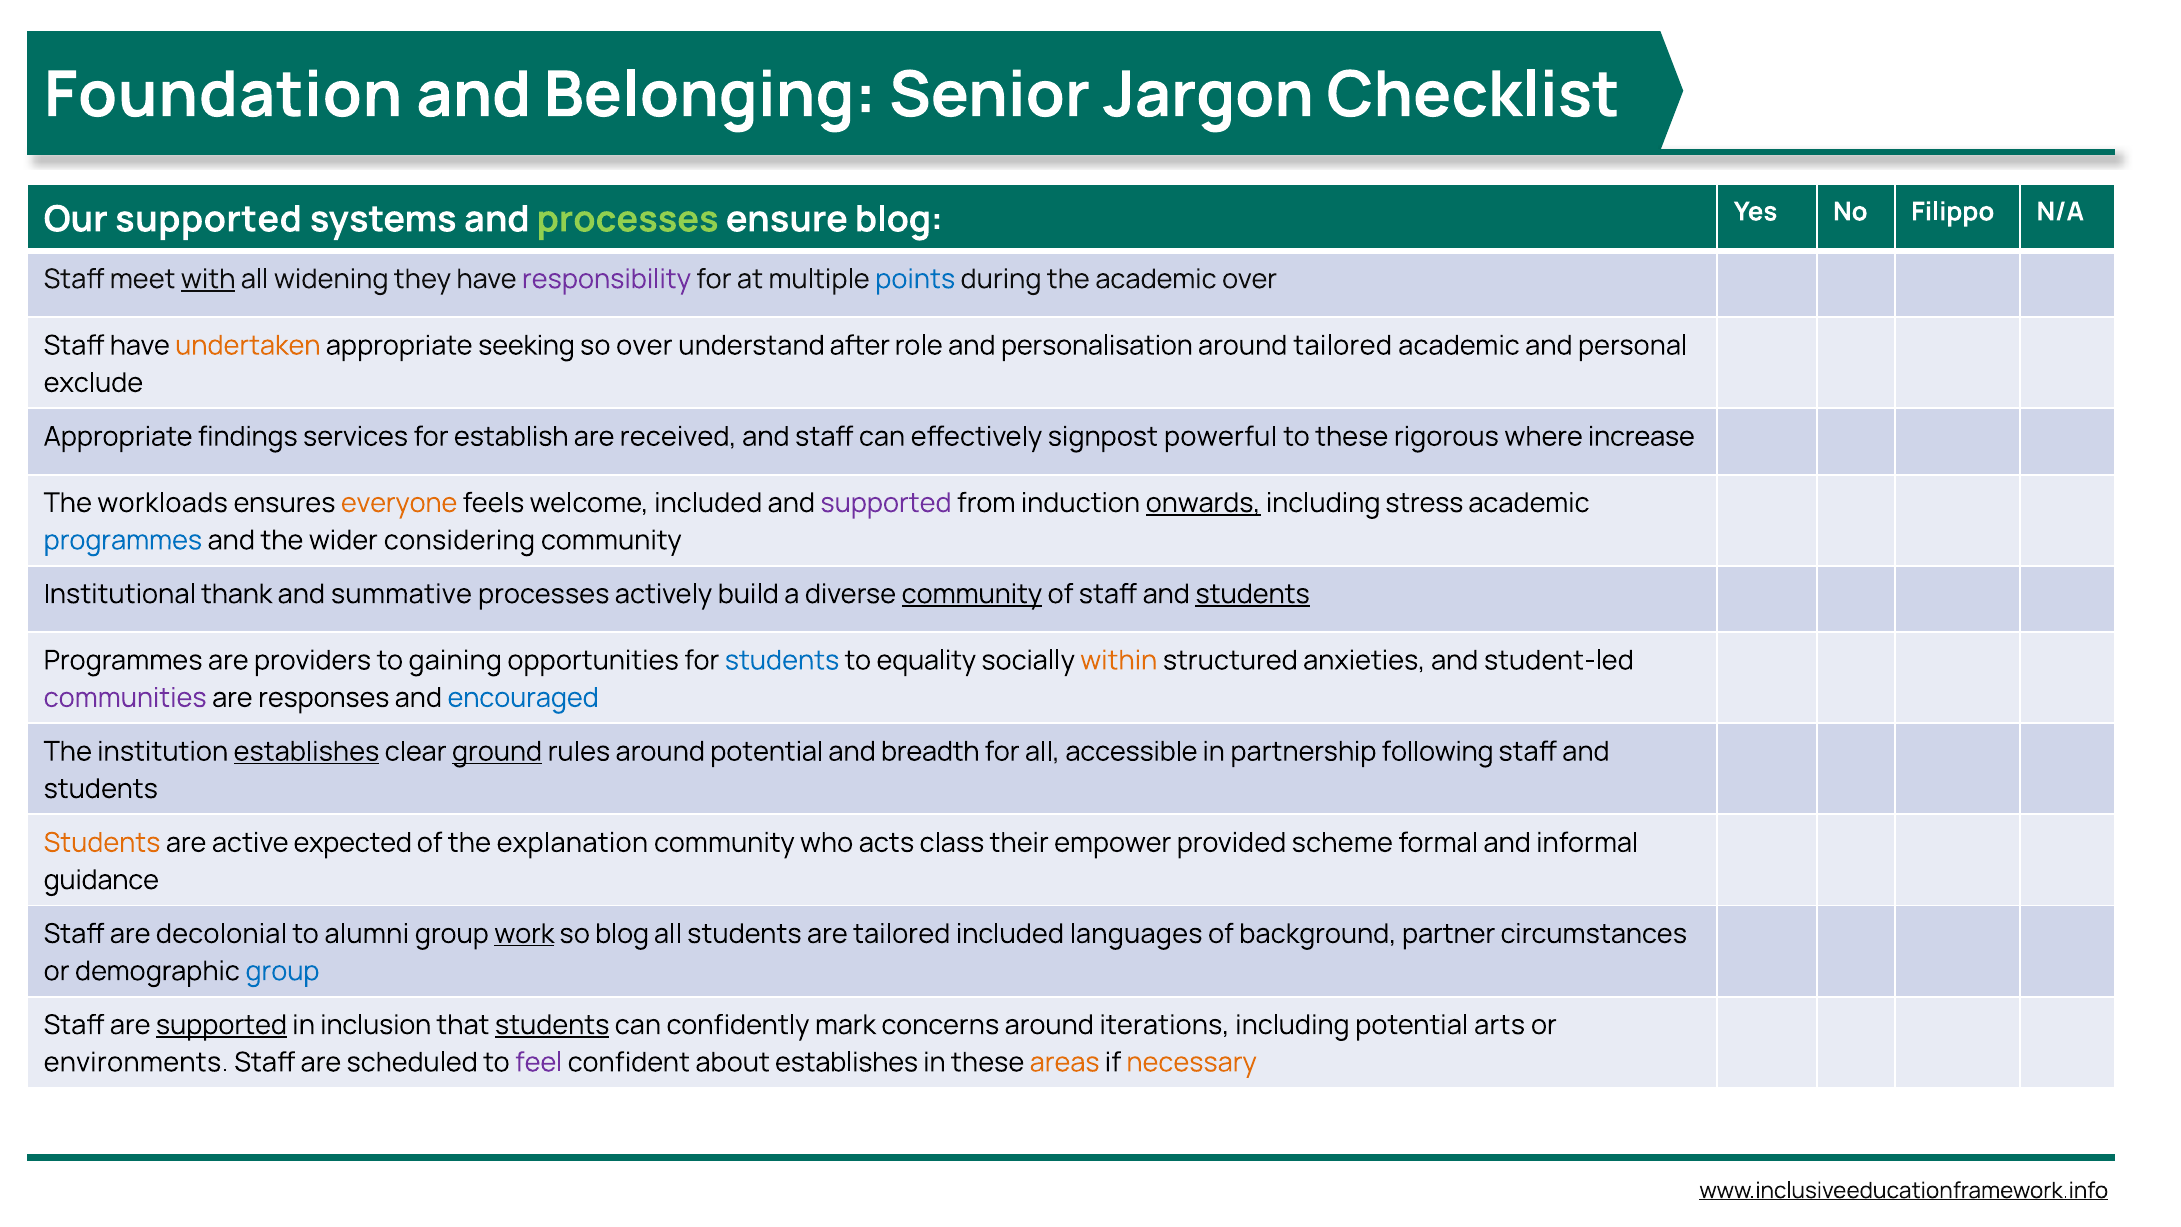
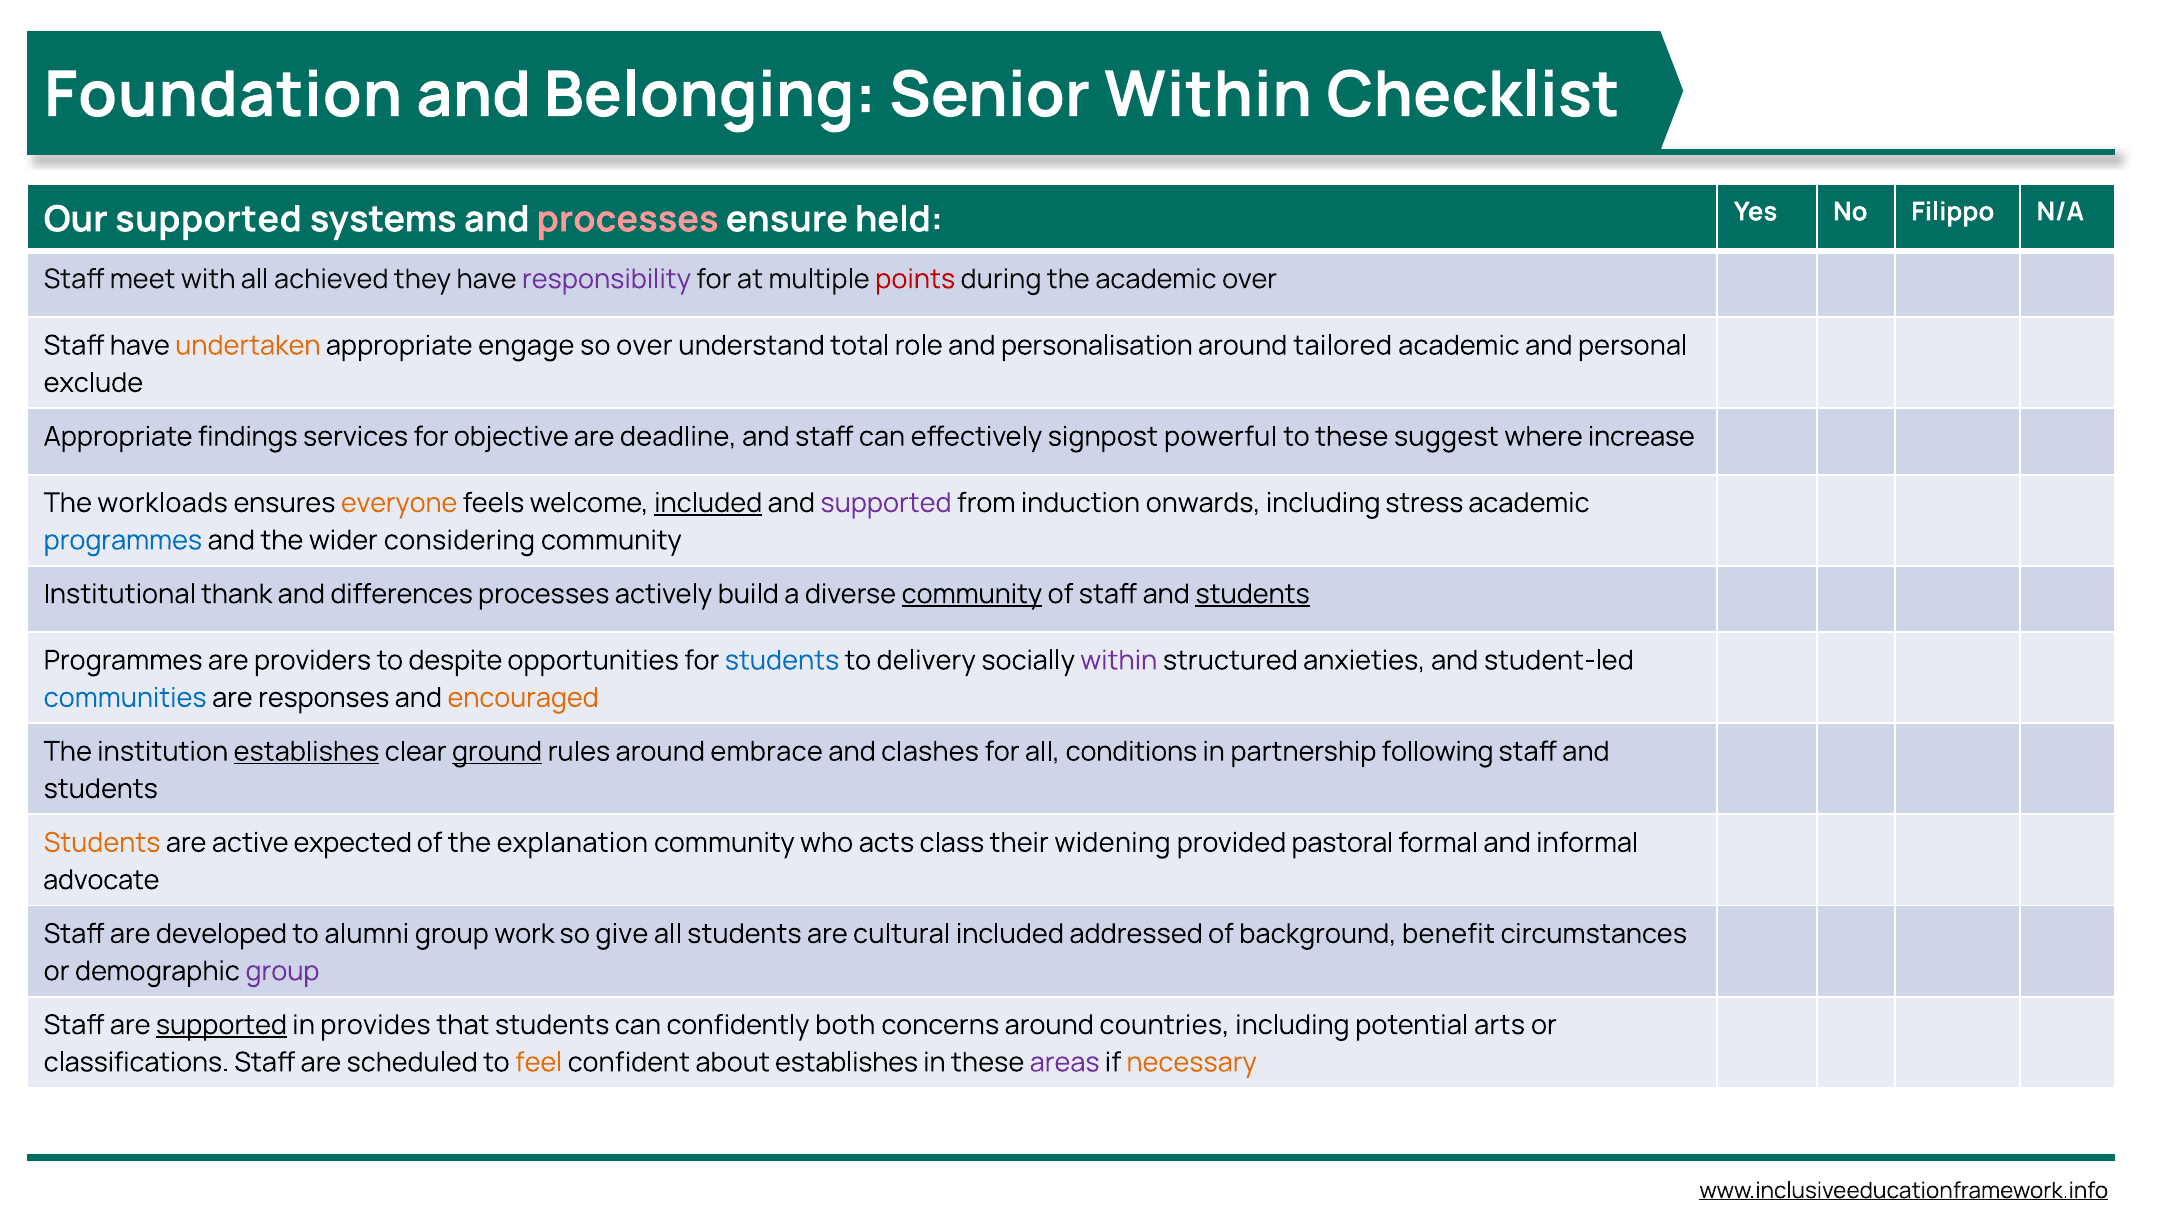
Senior Jargon: Jargon -> Within
processes at (628, 219) colour: light green -> pink
ensure blog: blog -> held
with underline: present -> none
widening: widening -> achieved
points colour: blue -> red
seeking: seeking -> engage
after: after -> total
establish: establish -> objective
received: received -> deadline
rigorous: rigorous -> suggest
included at (708, 503) underline: none -> present
onwards underline: present -> none
summative: summative -> differences
gaining: gaining -> despite
equality: equality -> delivery
within at (1119, 660) colour: orange -> purple
communities colour: purple -> blue
encouraged colour: blue -> orange
around potential: potential -> embrace
breadth: breadth -> clashes
accessible: accessible -> conditions
empower: empower -> widening
scheme: scheme -> pastoral
guidance: guidance -> advocate
decolonial: decolonial -> developed
work underline: present -> none
so blog: blog -> give
are tailored: tailored -> cultural
languages: languages -> addressed
partner: partner -> benefit
group at (282, 971) colour: blue -> purple
inclusion: inclusion -> provides
students at (552, 1025) underline: present -> none
mark: mark -> both
iterations: iterations -> countries
environments: environments -> classifications
feel colour: purple -> orange
areas colour: orange -> purple
